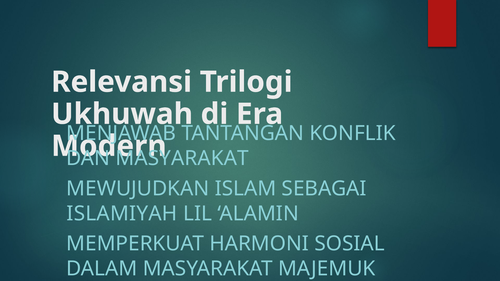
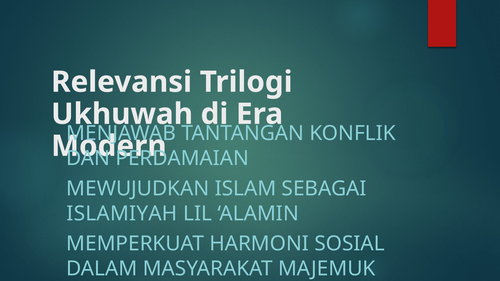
MASYARAKAT at (182, 159): MASYARAKAT -> PERDAMAIAN
